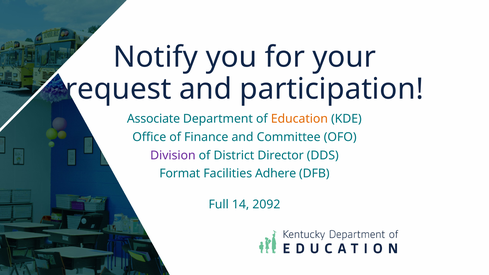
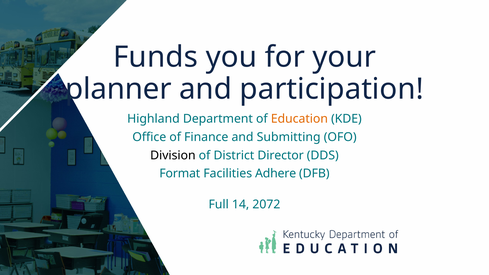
Notify: Notify -> Funds
request: request -> planner
Associate: Associate -> Highland
Committee: Committee -> Submitting
Division colour: purple -> black
2092: 2092 -> 2072
